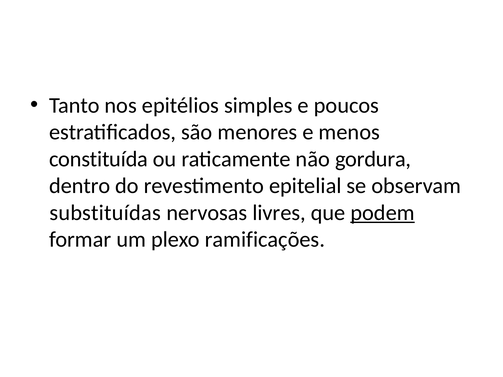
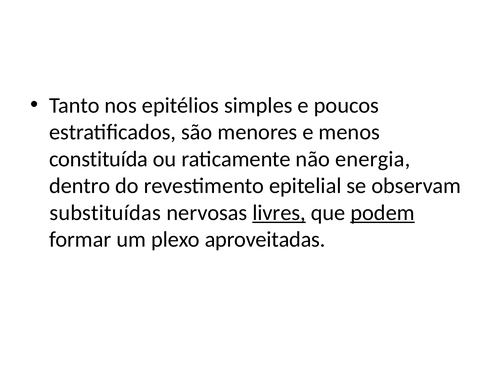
gordura: gordura -> energia
livres underline: none -> present
ramificações: ramificações -> aproveitadas
